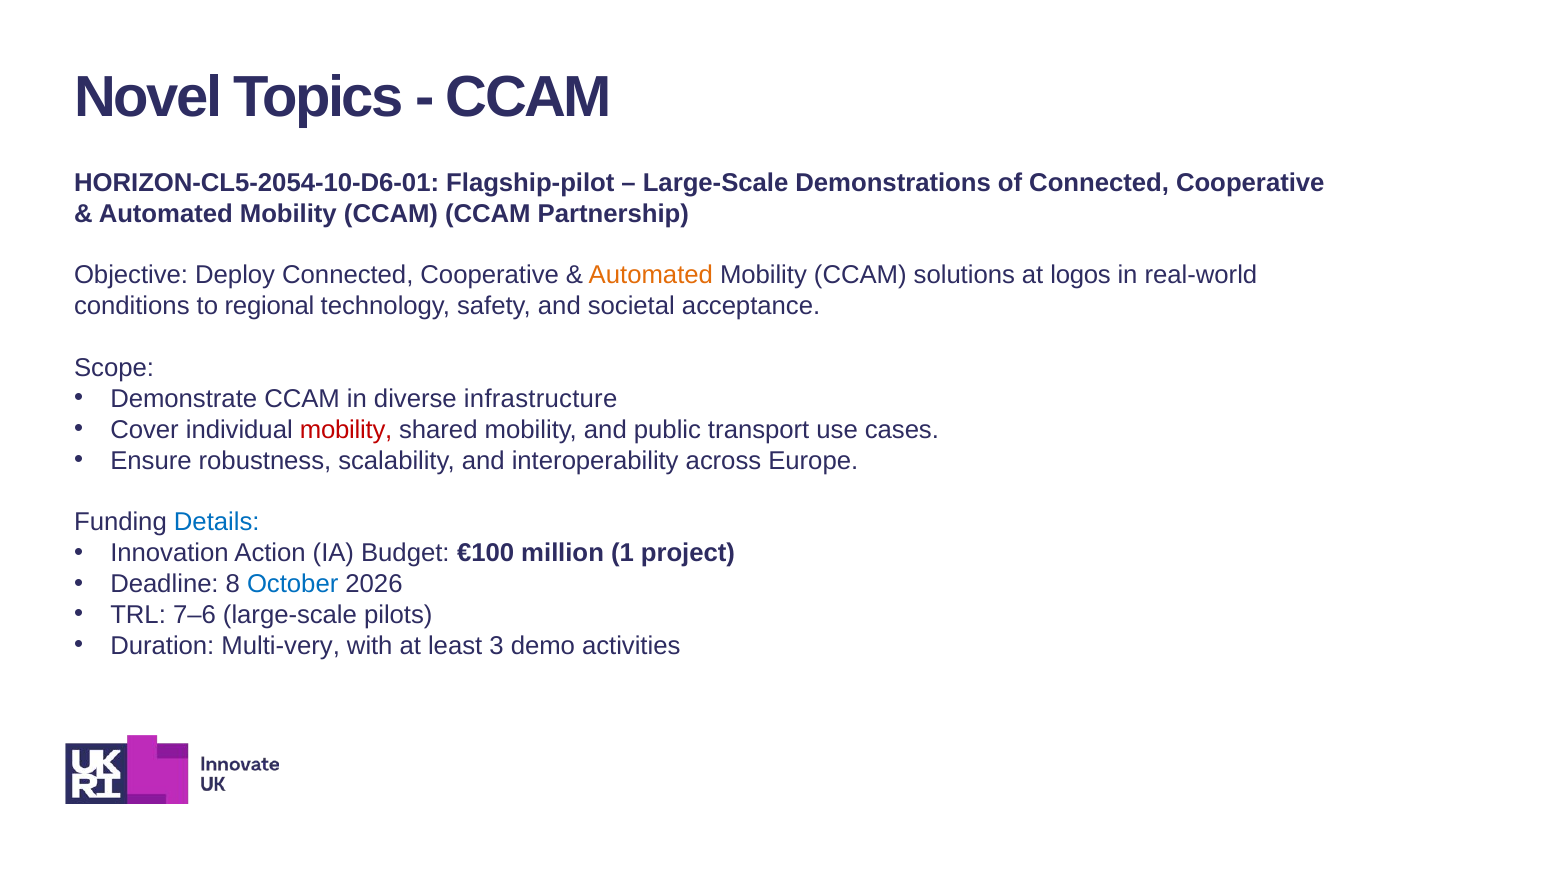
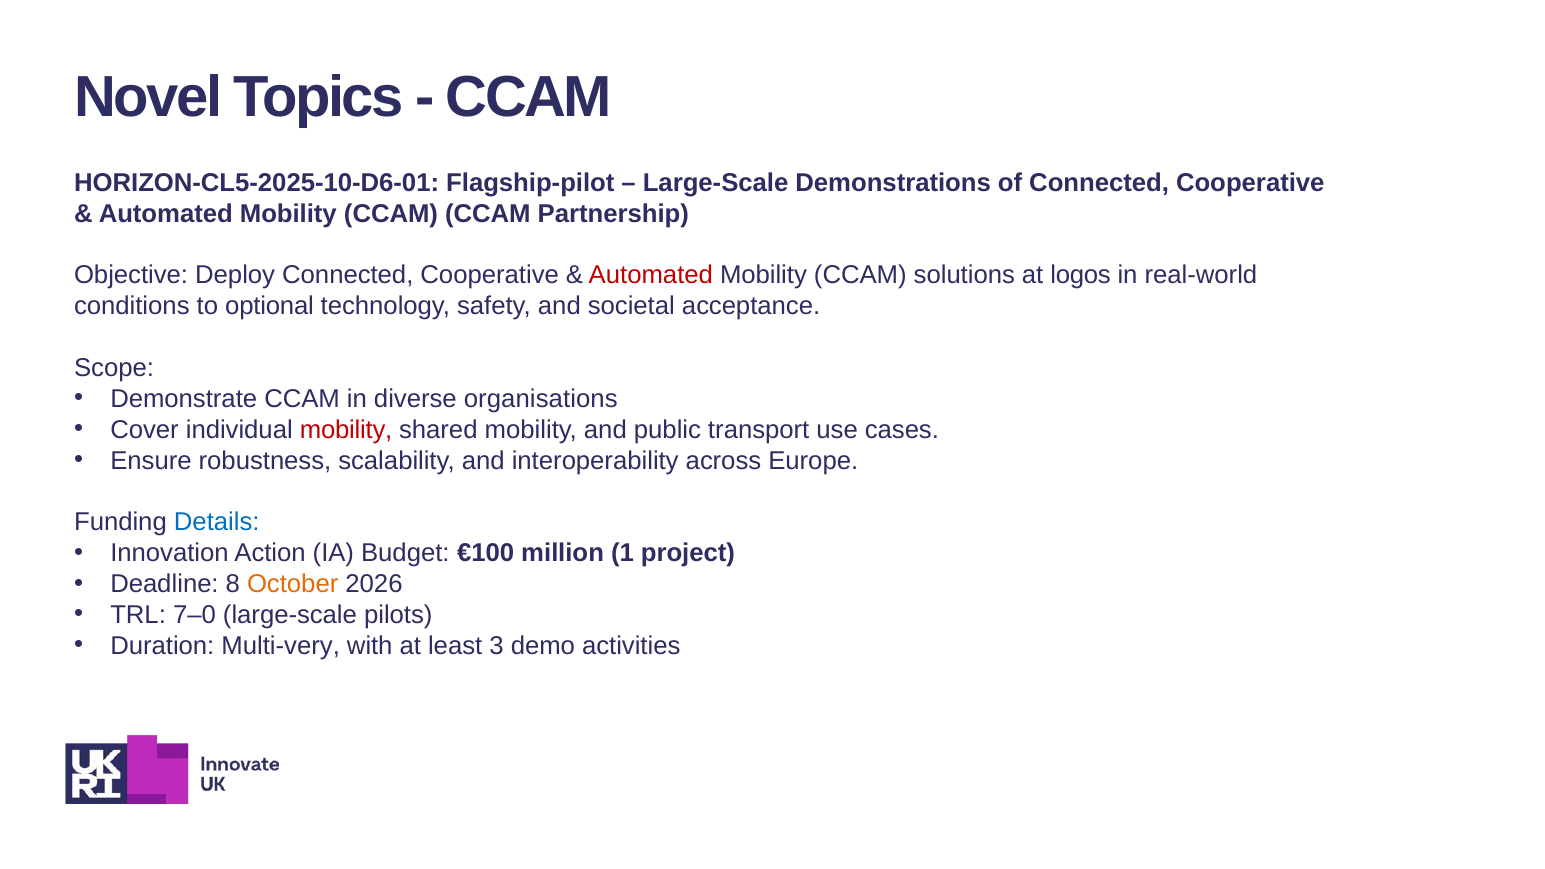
HORIZON-CL5-2054-10-D6-01: HORIZON-CL5-2054-10-D6-01 -> HORIZON-CL5-2025-10-D6-01
Automated at (651, 275) colour: orange -> red
regional: regional -> optional
infrastructure: infrastructure -> organisations
October colour: blue -> orange
7–6: 7–6 -> 7–0
